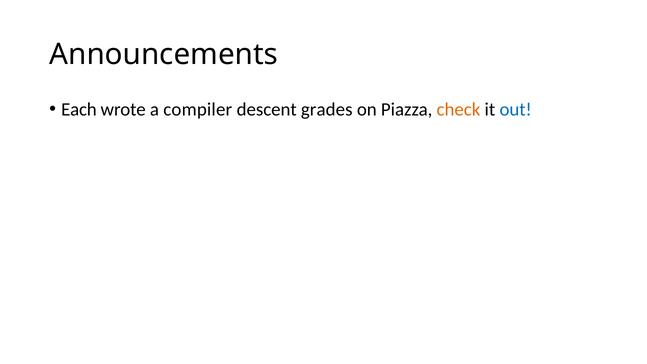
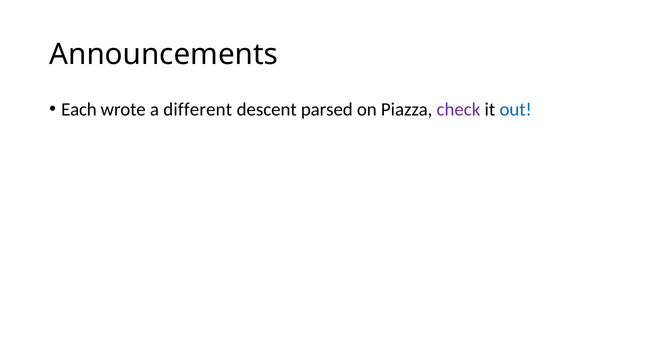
compiler: compiler -> different
grades: grades -> parsed
check colour: orange -> purple
